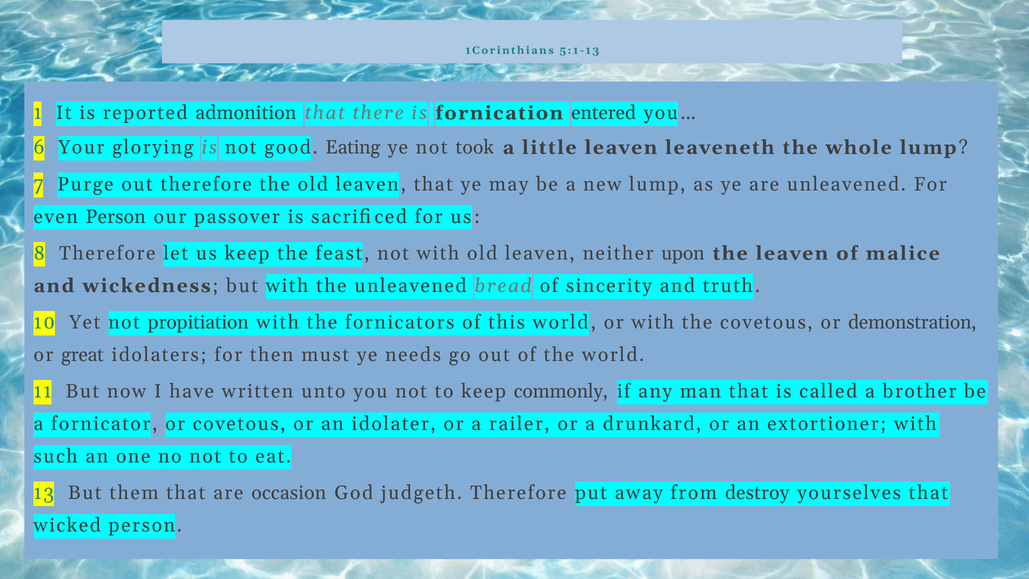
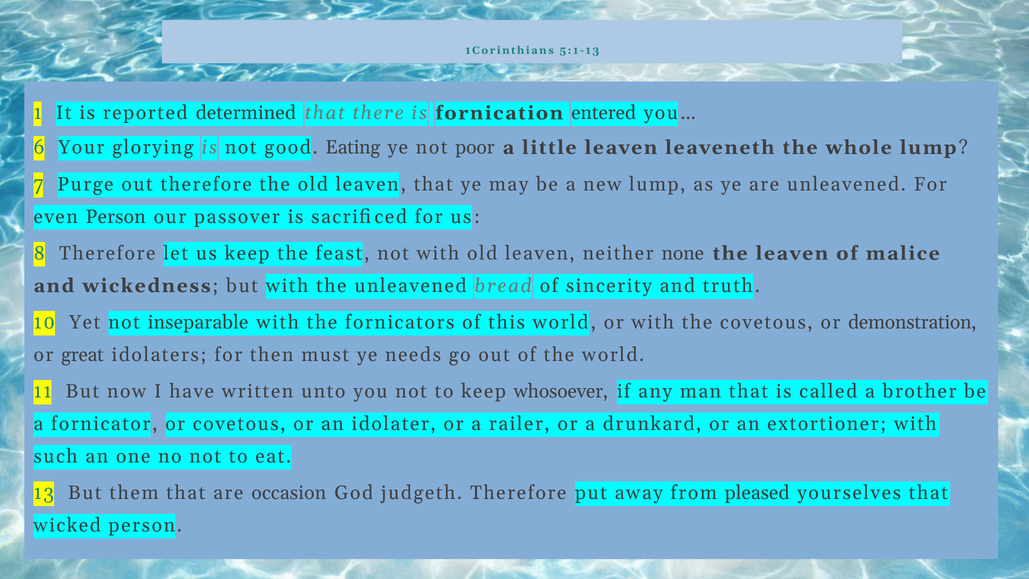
admonition: admonition -> determined
took: took -> poor
upon: upon -> none
propitiation: propitiation -> inseparable
commonly: commonly -> whosoever
destroy: destroy -> pleased
